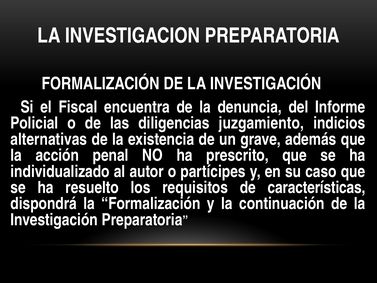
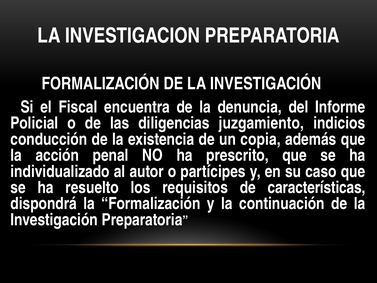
alternativas: alternativas -> conducción
grave: grave -> copia
